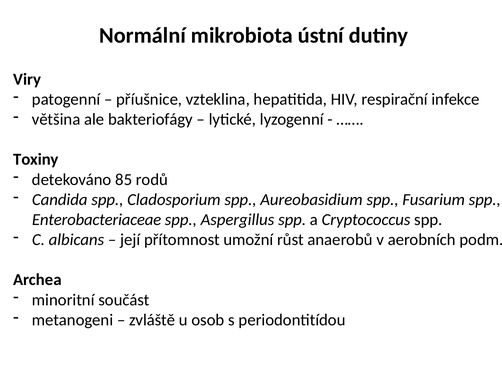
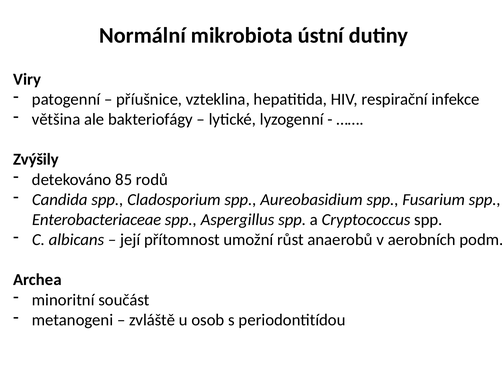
Toxiny: Toxiny -> Zvýšily
